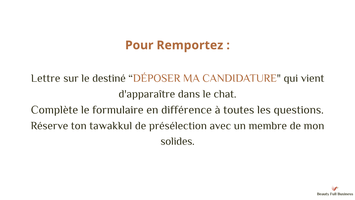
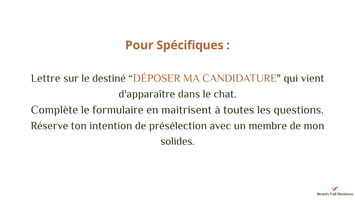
Remportez: Remportez -> Spécifiques
différence: différence -> maitrisent
tawakkul: tawakkul -> intention
